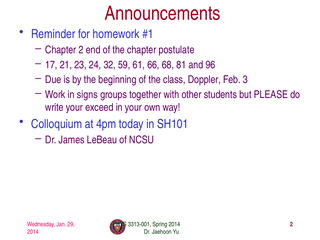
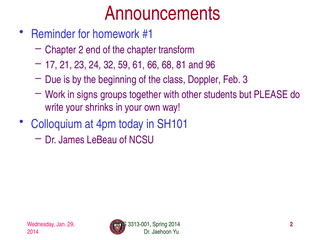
postulate: postulate -> transform
exceed: exceed -> shrinks
